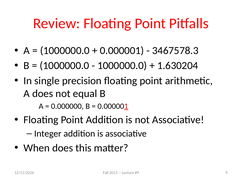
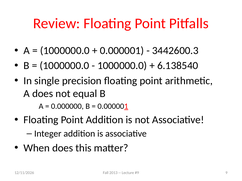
3467578.3: 3467578.3 -> 3442600.3
1.630204: 1.630204 -> 6.138540
